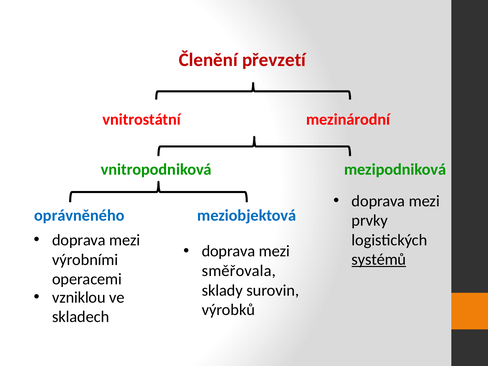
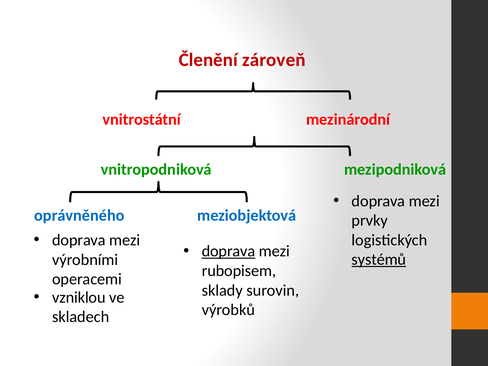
převzetí: převzetí -> zároveň
doprava at (229, 251) underline: none -> present
směřovala: směřovala -> rubopisem
